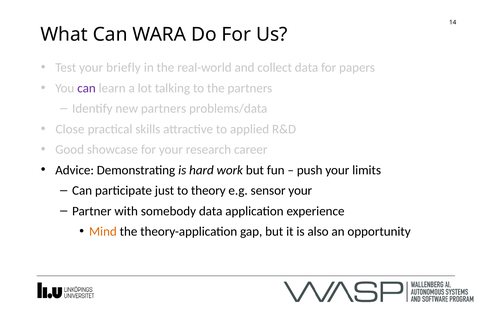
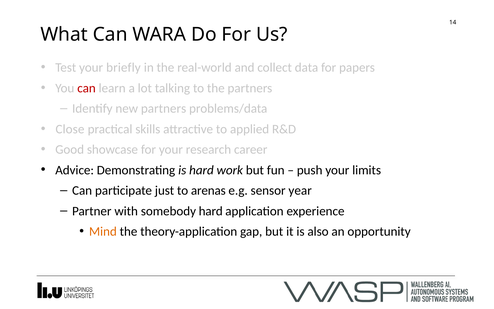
can at (87, 88) colour: purple -> red
theory: theory -> arenas
sensor your: your -> year
somebody data: data -> hard
